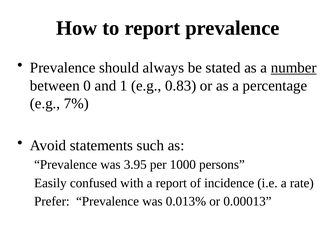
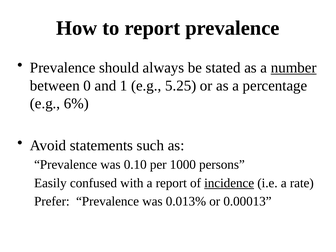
0.83: 0.83 -> 5.25
7%: 7% -> 6%
3.95: 3.95 -> 0.10
incidence underline: none -> present
